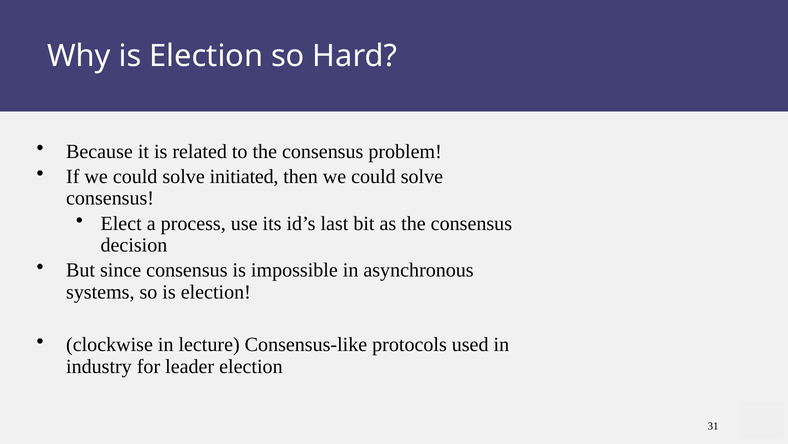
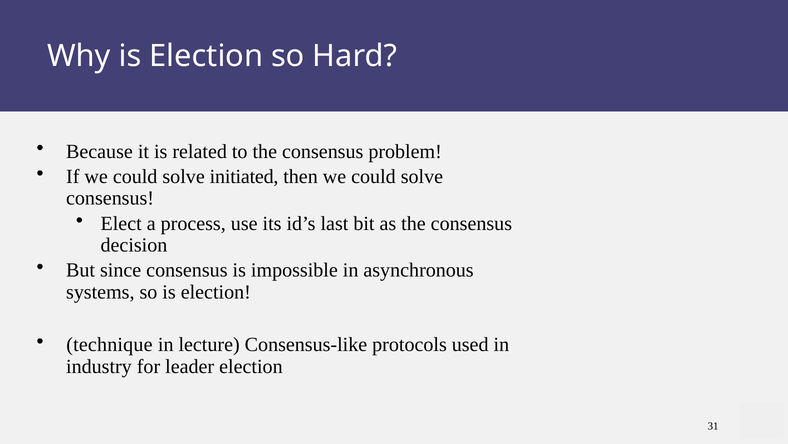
clockwise: clockwise -> technique
